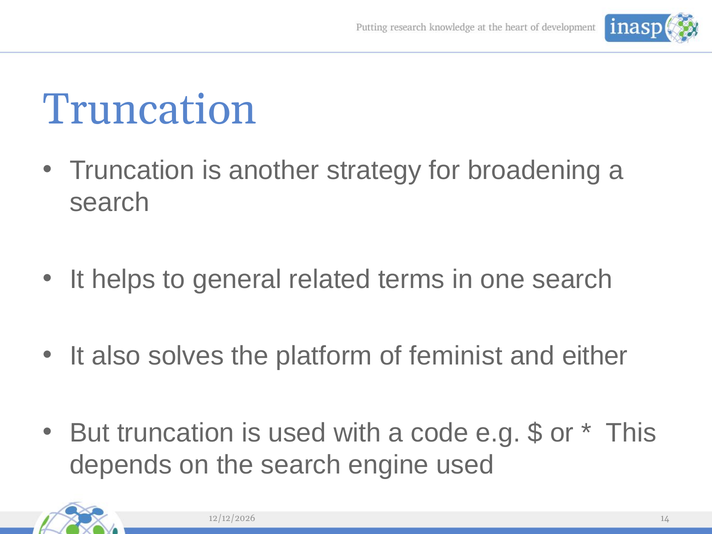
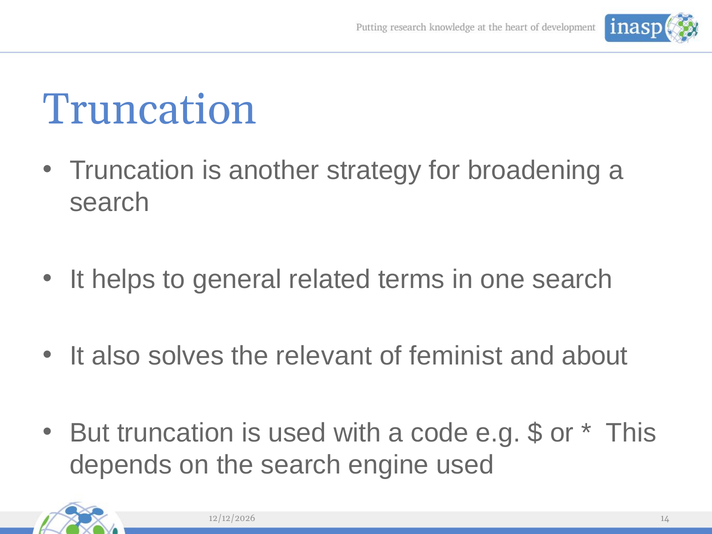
platform: platform -> relevant
either: either -> about
